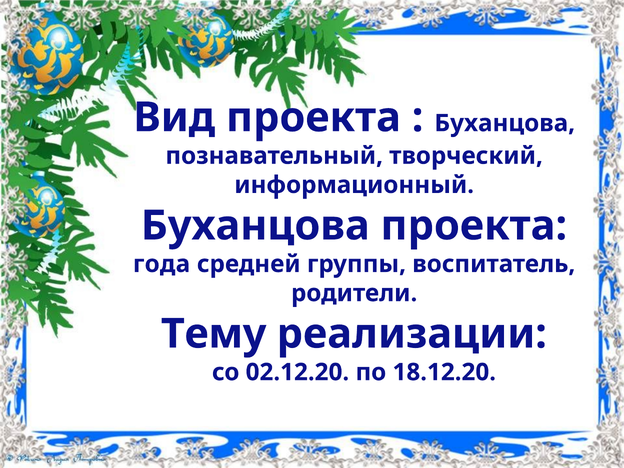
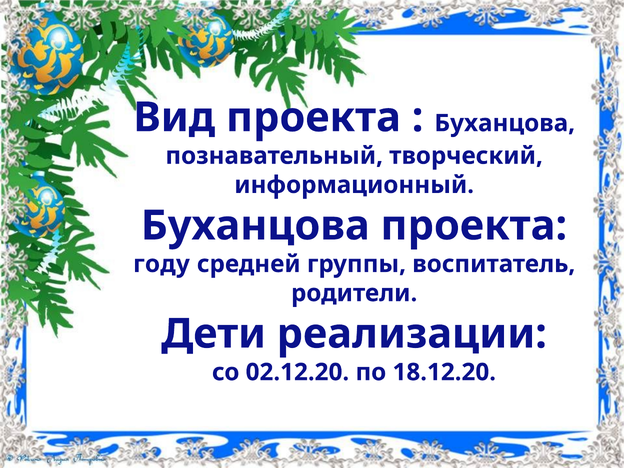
года: года -> году
Тему: Тему -> Дети
